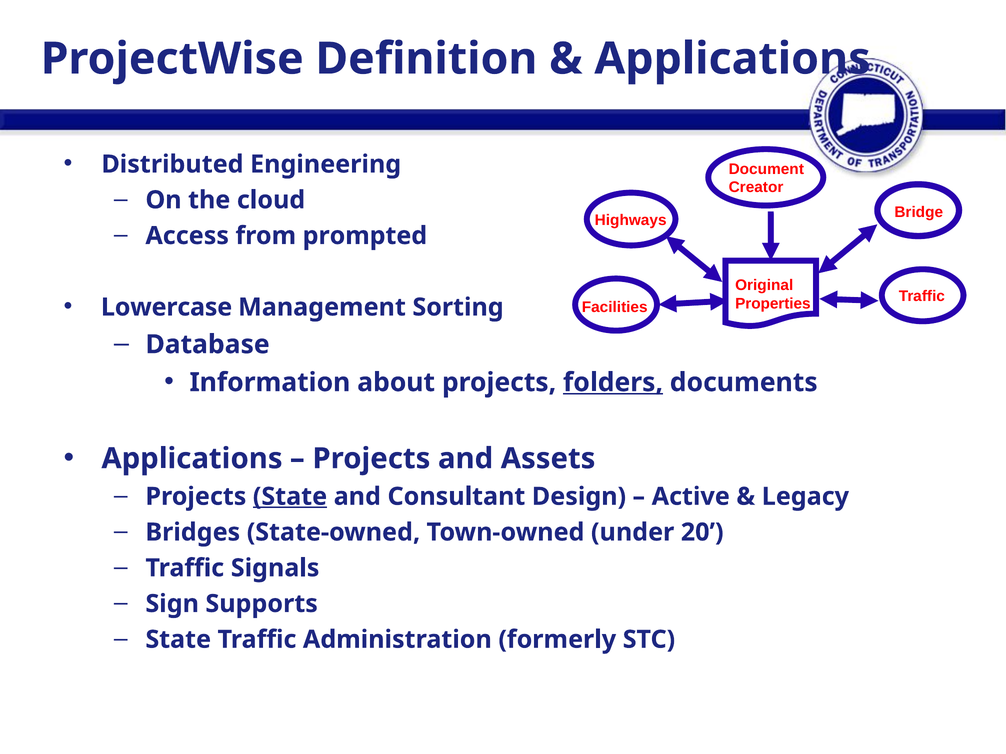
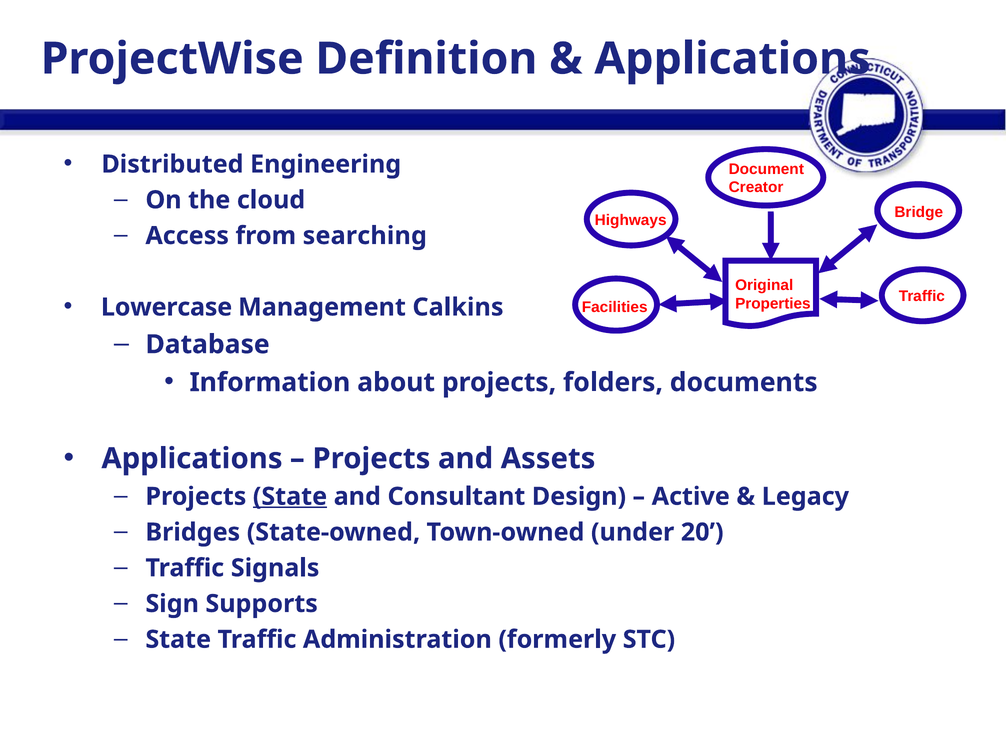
prompted: prompted -> searching
Sorting: Sorting -> Calkins
folders underline: present -> none
